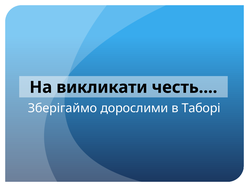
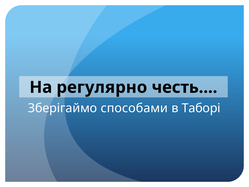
викликати: викликати -> регулярно
дорослими: дорослими -> способами
